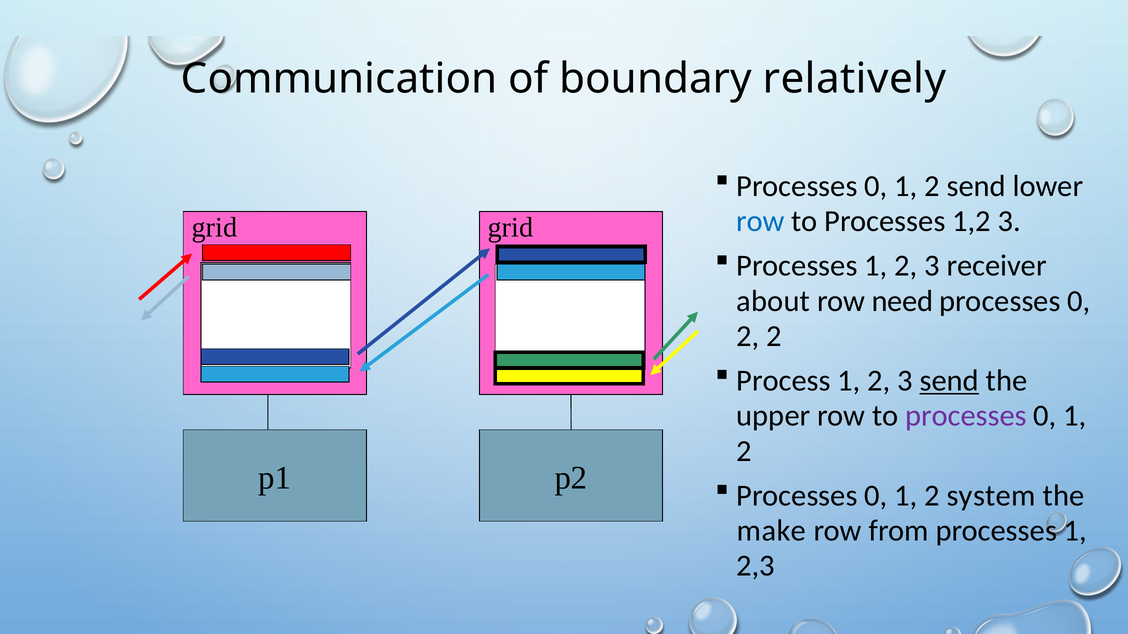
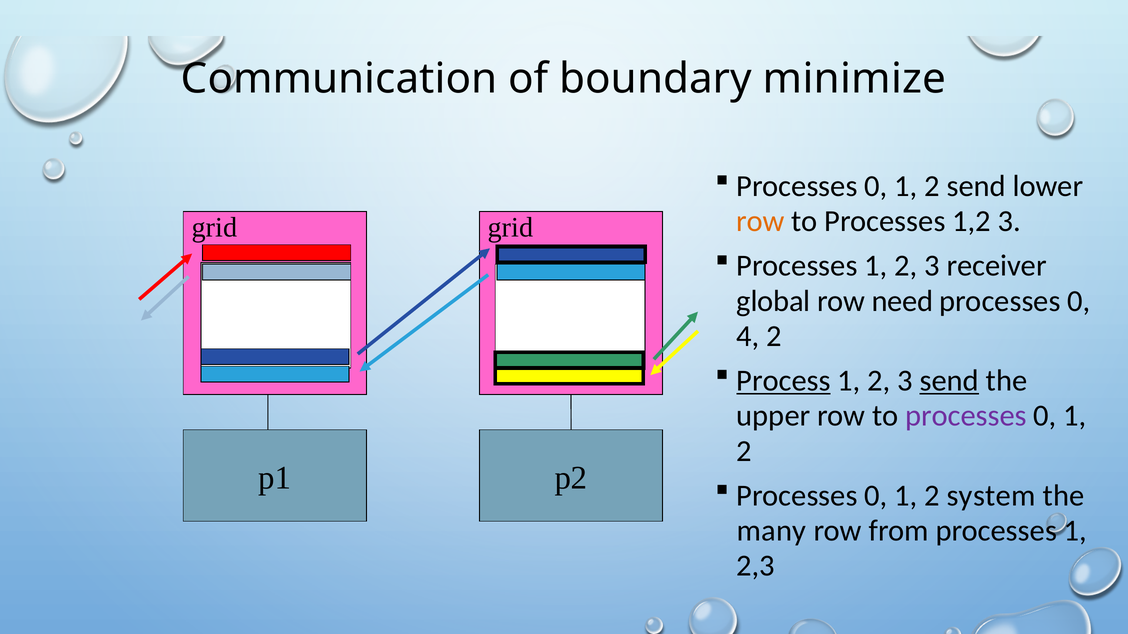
relatively: relatively -> minimize
row at (760, 222) colour: blue -> orange
about: about -> global
2 at (748, 336): 2 -> 4
Process underline: none -> present
make: make -> many
